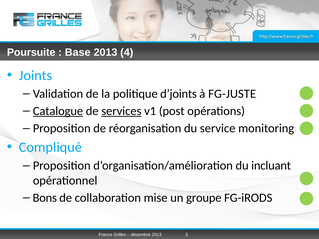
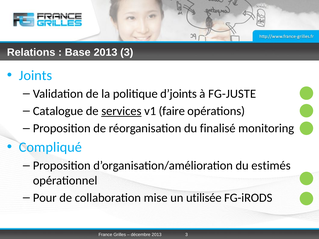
Poursuite: Poursuite -> Relations
4 at (127, 53): 4 -> 3
Catalogue underline: present -> none
post: post -> faire
service: service -> finalisé
incluant: incluant -> estimés
Bons: Bons -> Pour
groupe: groupe -> utilisée
